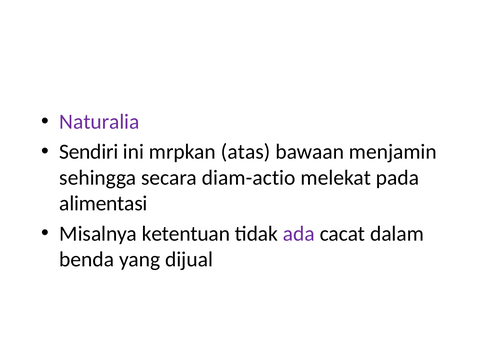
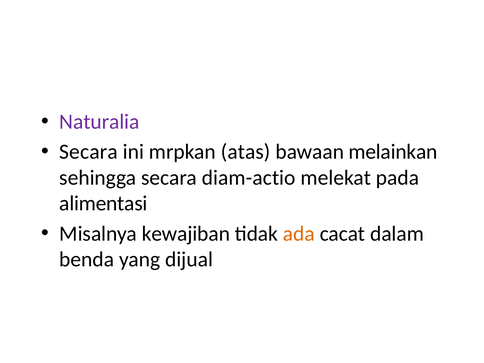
Sendiri at (89, 152): Sendiri -> Secara
menjamin: menjamin -> melainkan
ketentuan: ketentuan -> kewajiban
ada colour: purple -> orange
